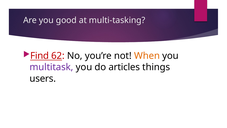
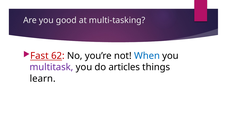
Find: Find -> Fast
When colour: orange -> blue
users: users -> learn
